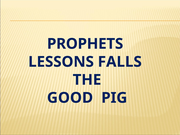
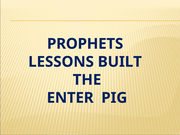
FALLS: FALLS -> BUILT
GOOD: GOOD -> ENTER
